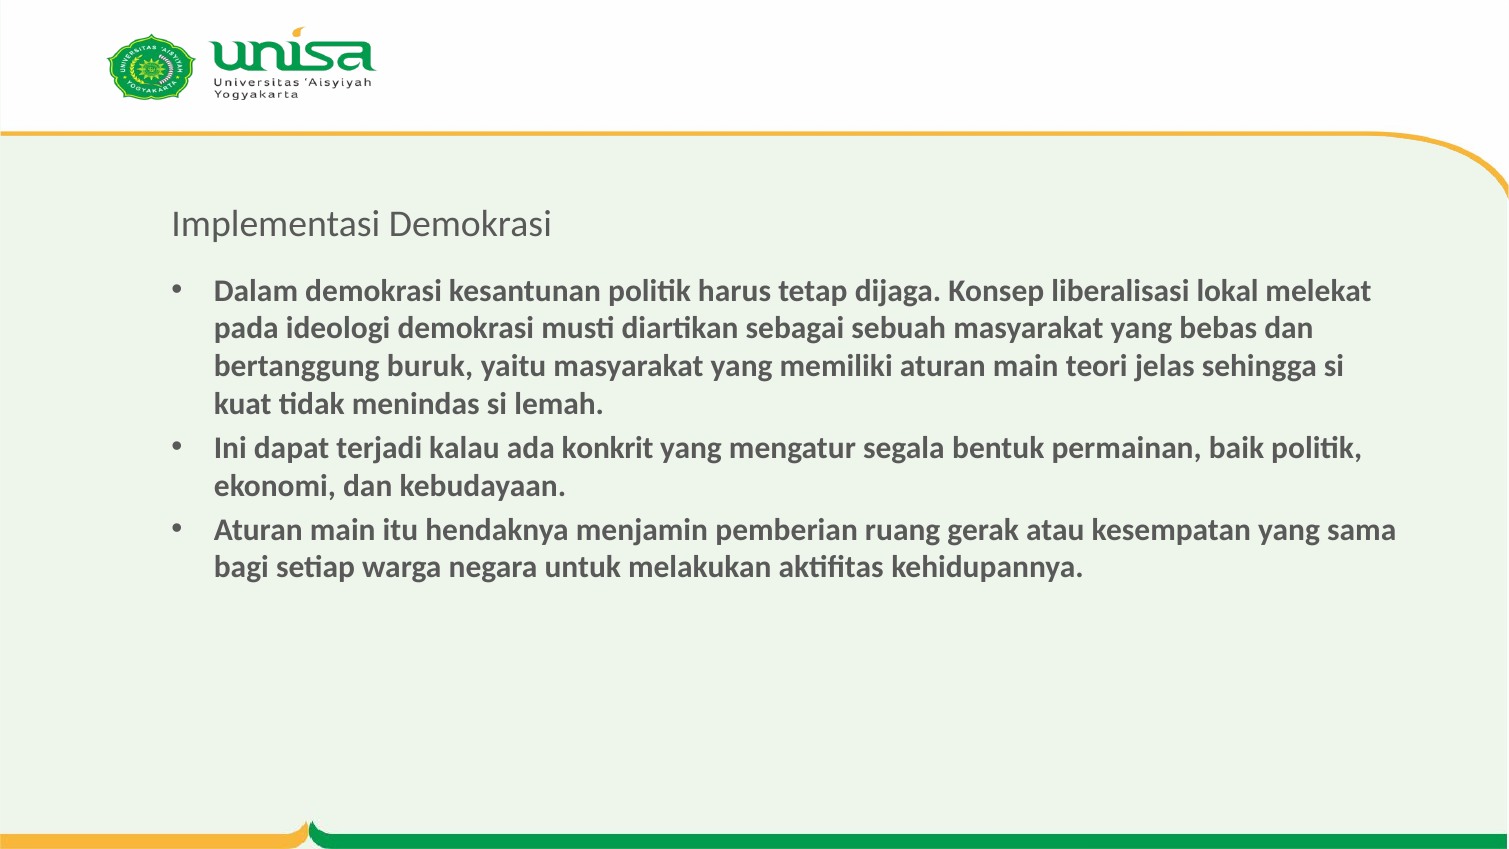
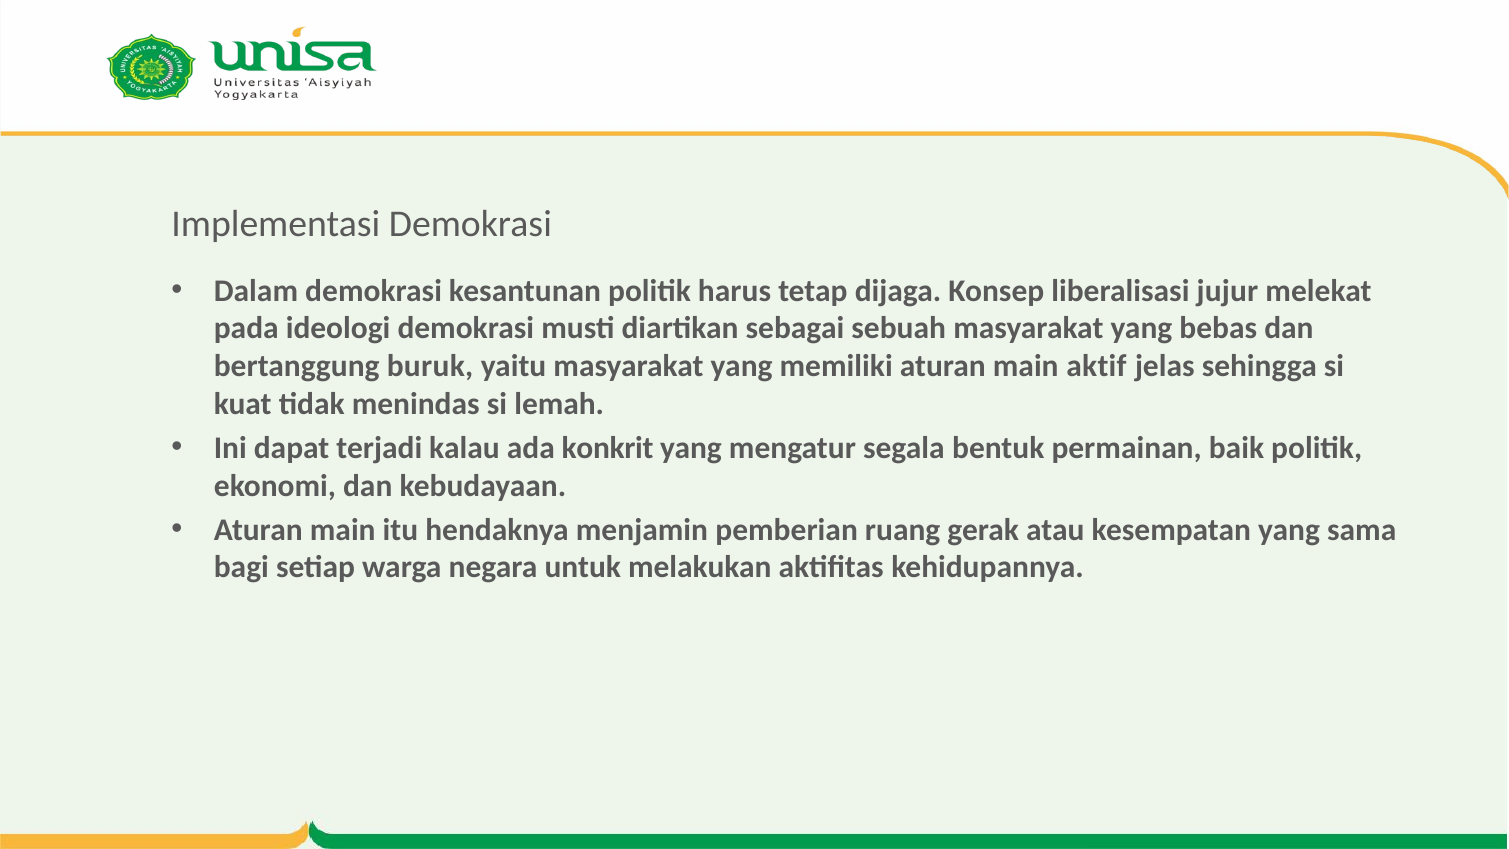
lokal: lokal -> jujur
teori: teori -> aktif
